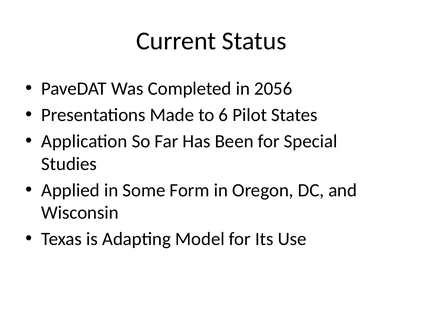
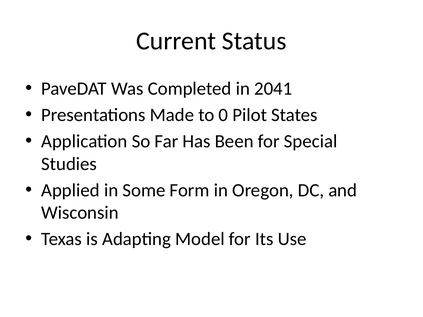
2056: 2056 -> 2041
6: 6 -> 0
